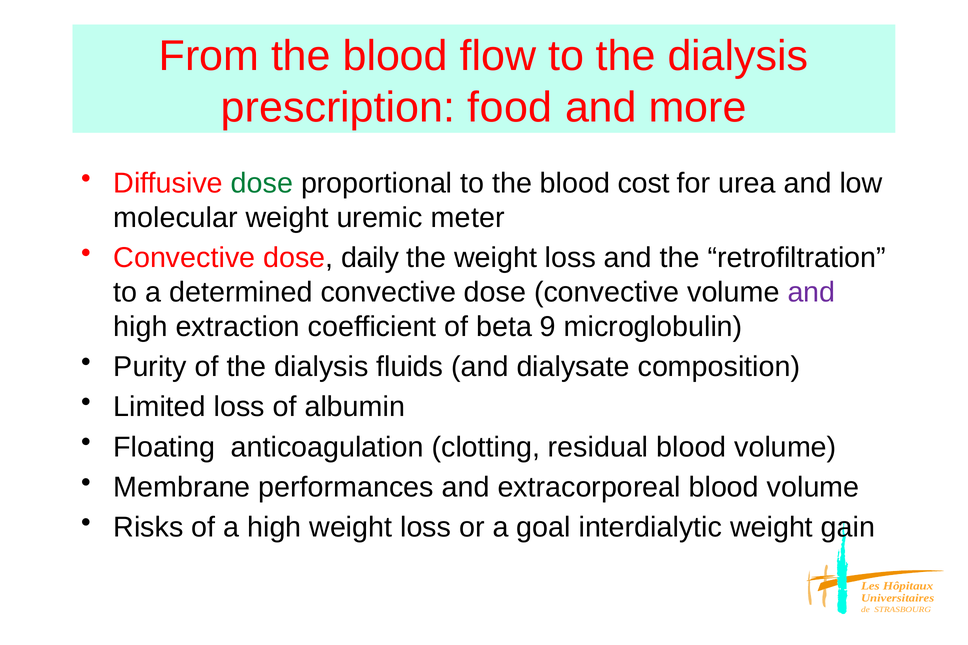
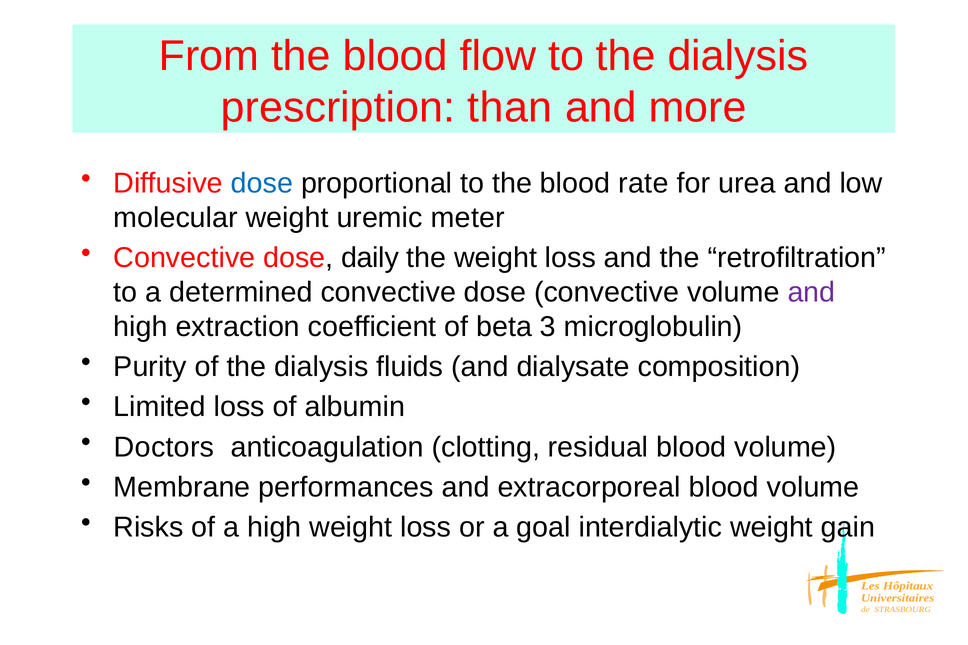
food: food -> than
dose at (262, 184) colour: green -> blue
cost: cost -> rate
9: 9 -> 3
Floating: Floating -> Doctors
